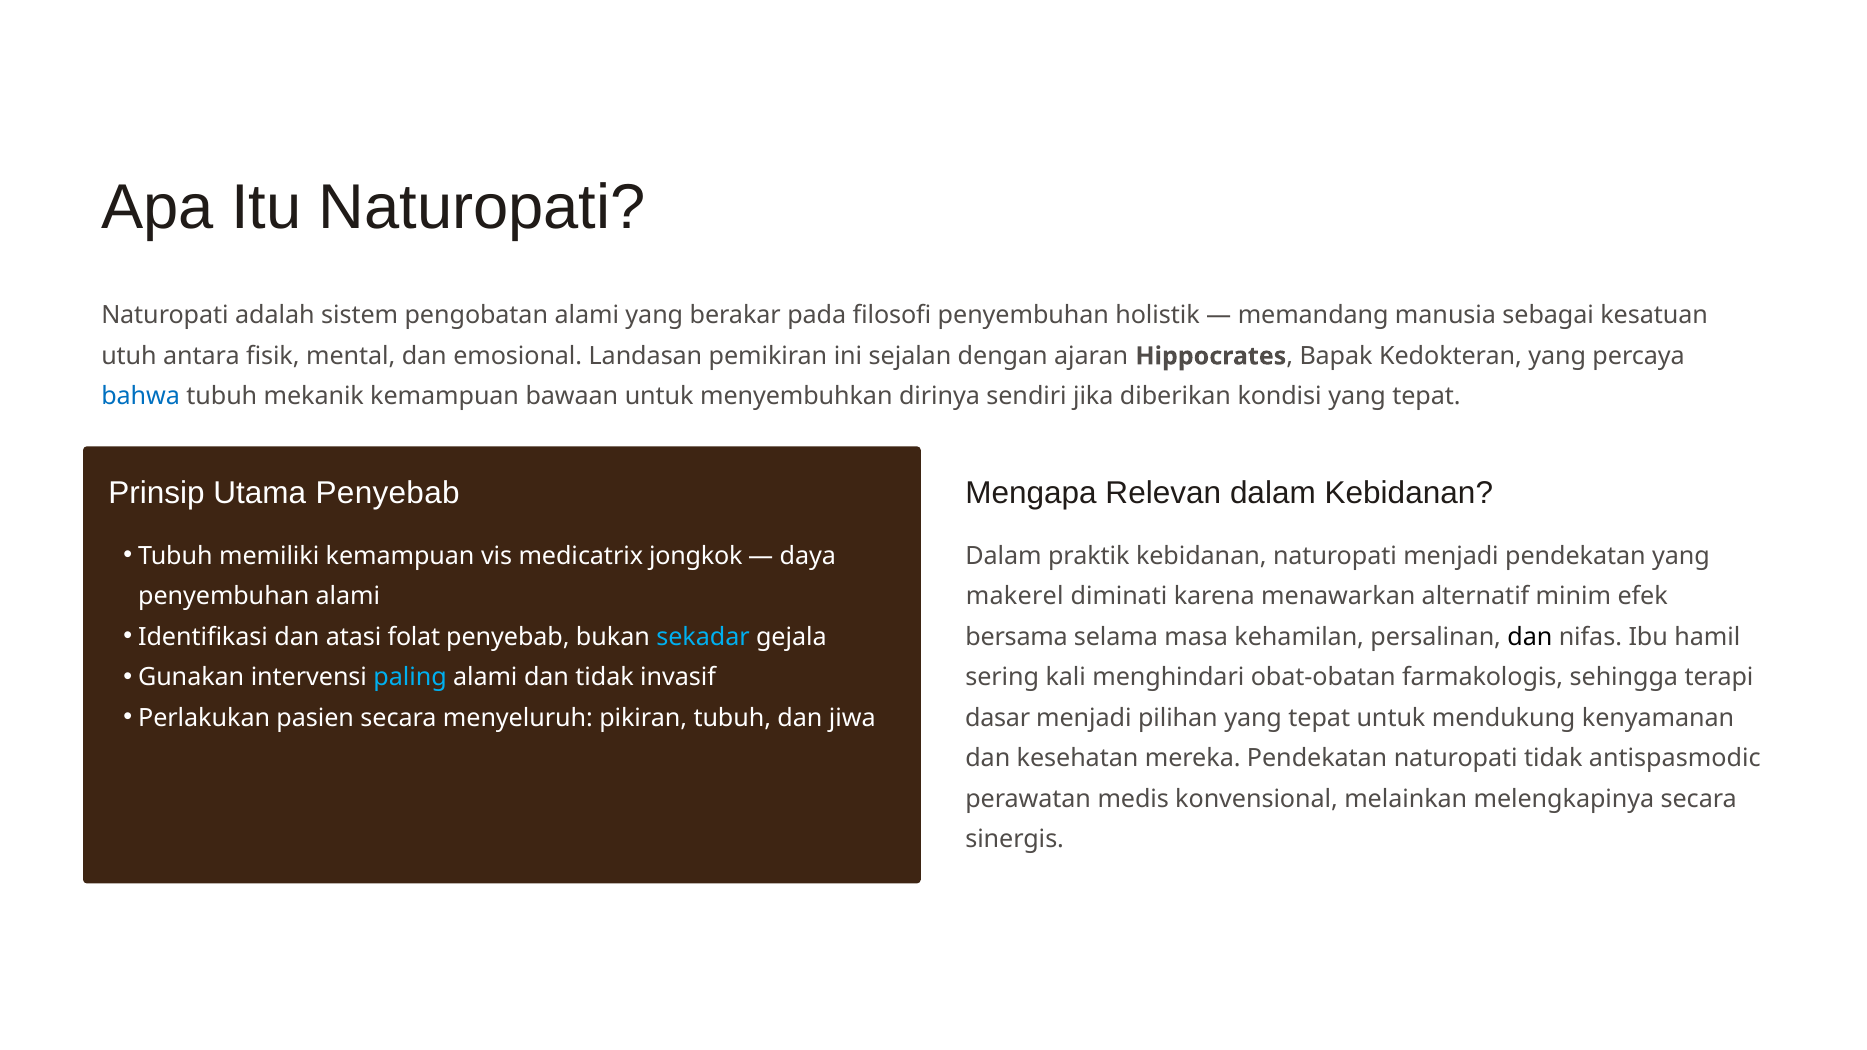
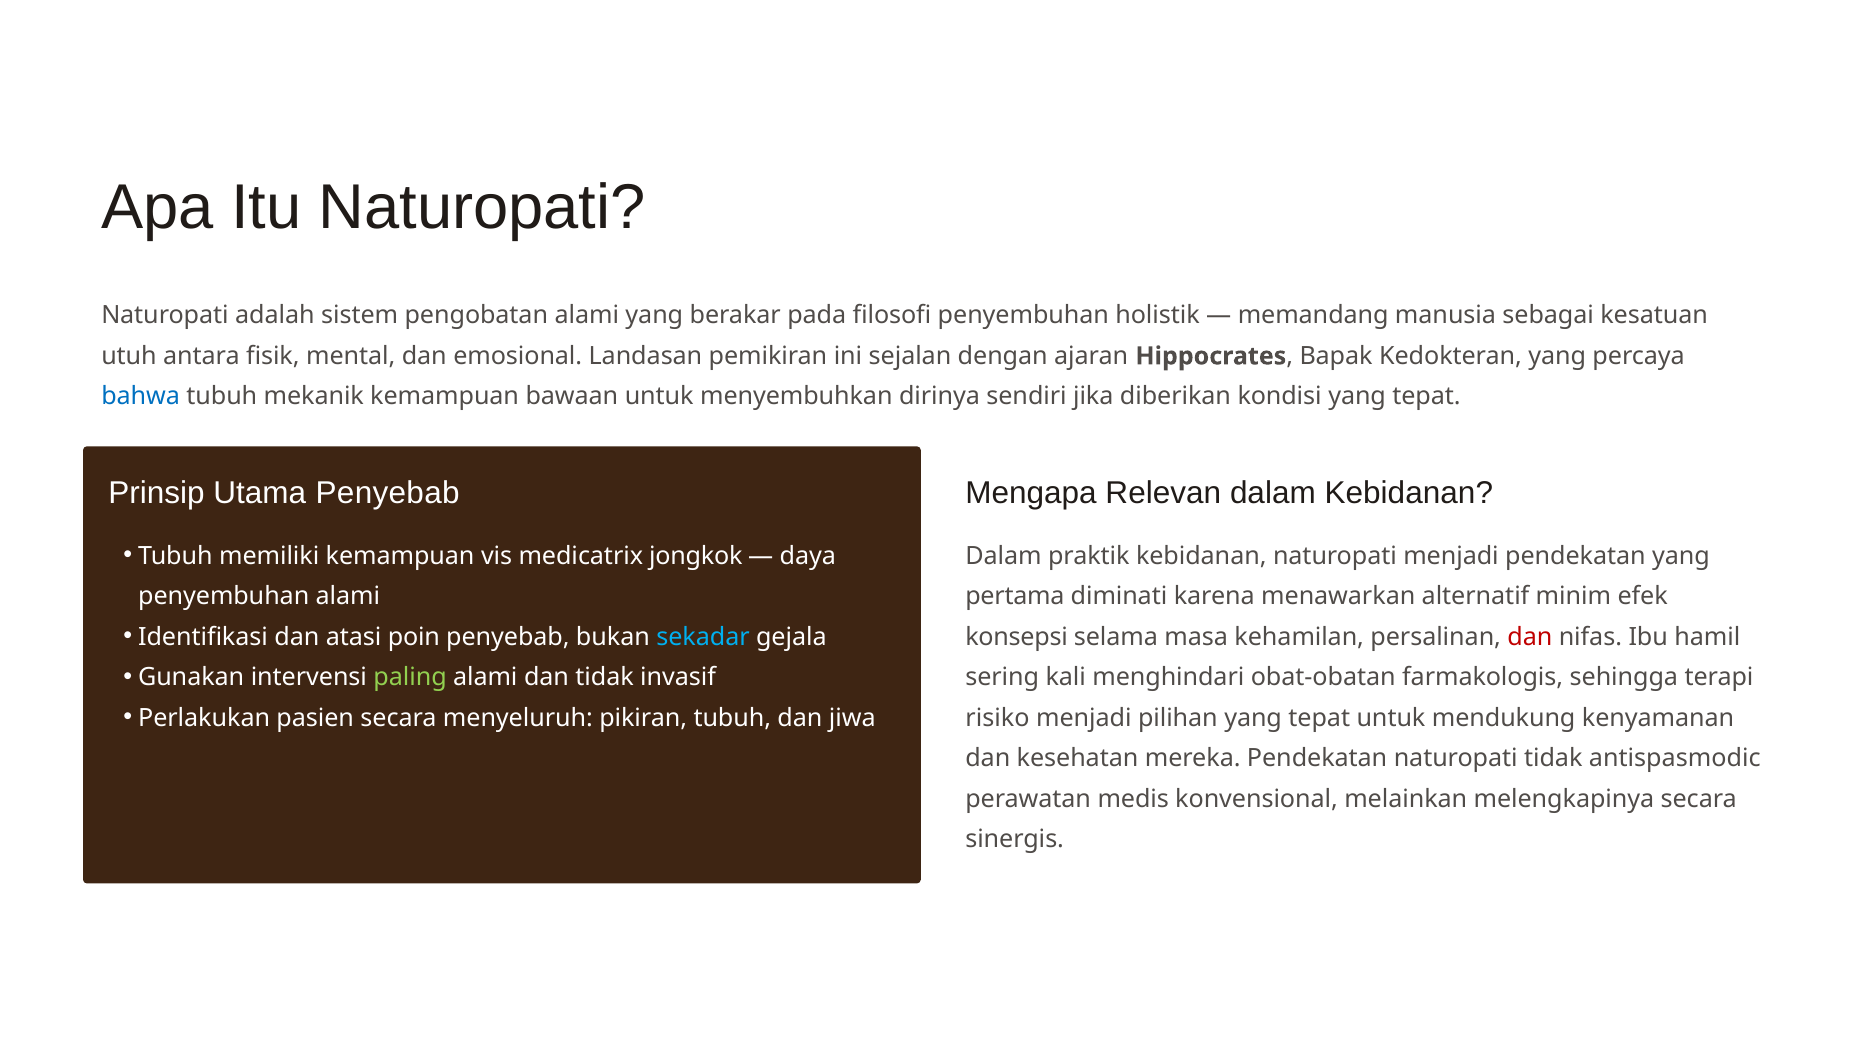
makerel: makerel -> pertama
folat: folat -> poin
bersama: bersama -> konsepsi
dan at (1530, 637) colour: black -> red
paling colour: light blue -> light green
dasar: dasar -> risiko
